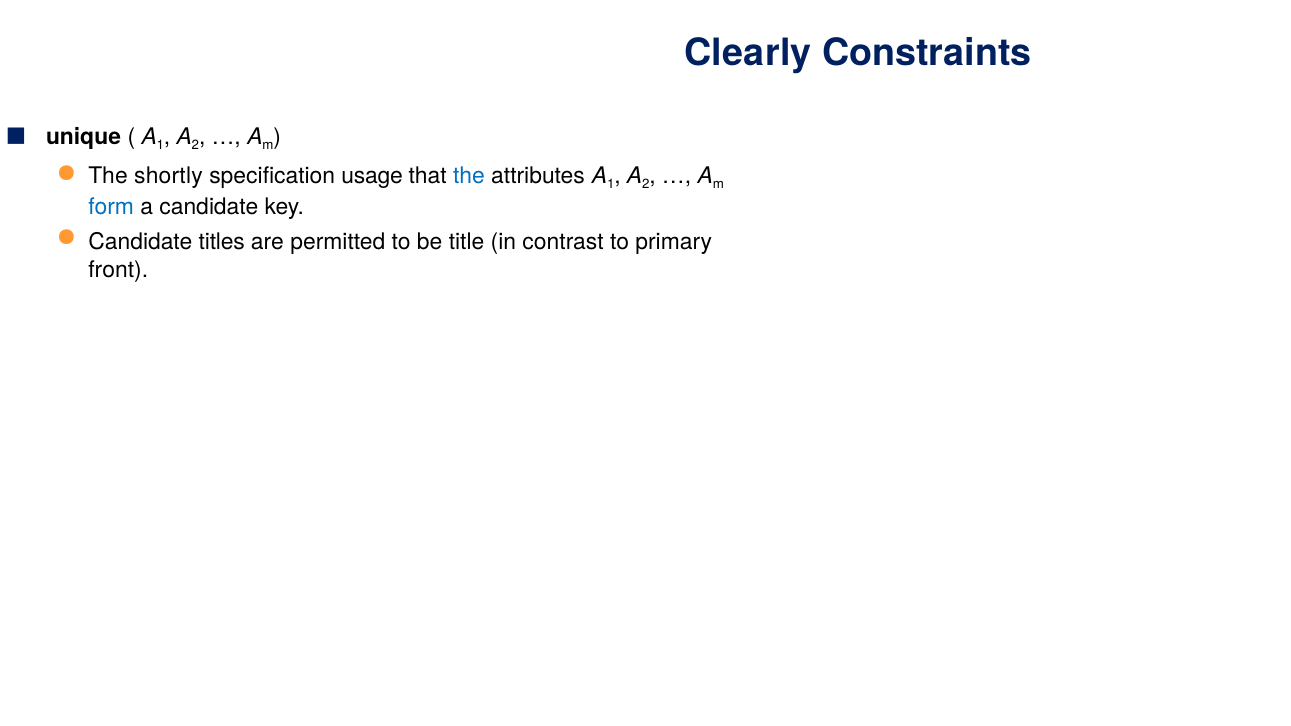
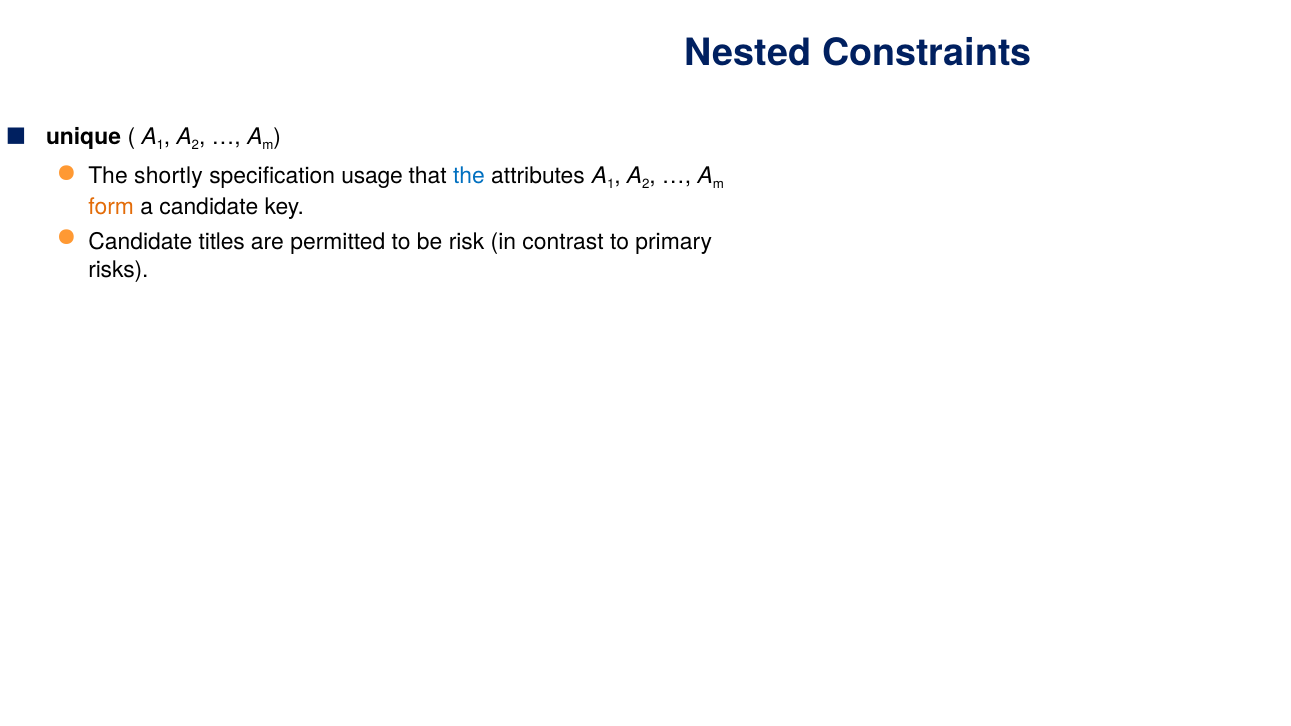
Clearly: Clearly -> Nested
form colour: blue -> orange
title: title -> risk
front: front -> risks
